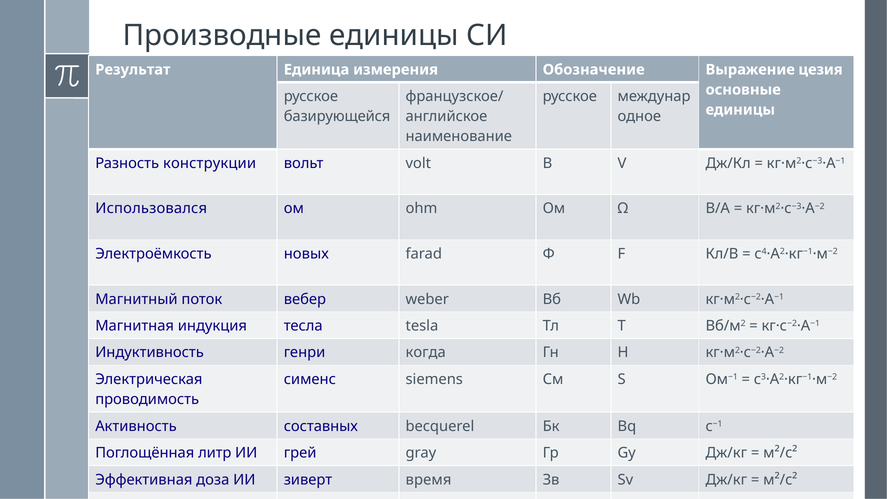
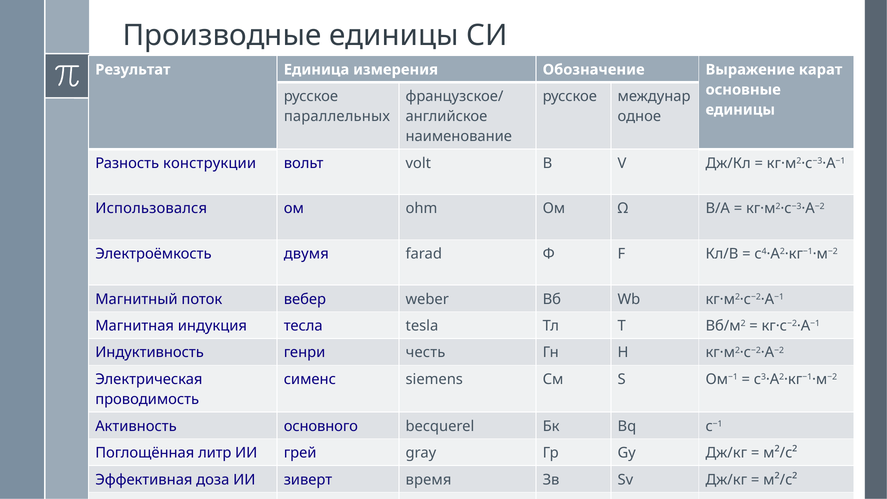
цезия: цезия -> карат
базирующейся: базирующейся -> параллельных
новых: новых -> двумя
когда: когда -> честь
составных: составных -> основного
